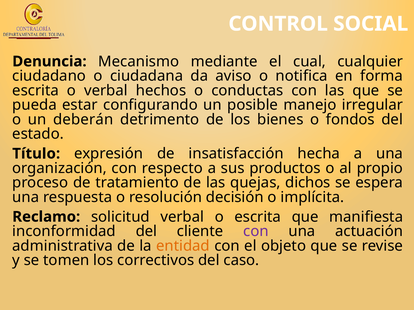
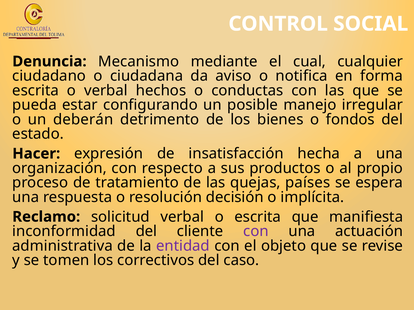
Título: Título -> Hacer
dichos: dichos -> países
entidad colour: orange -> purple
